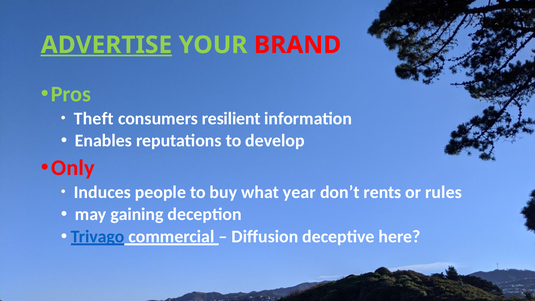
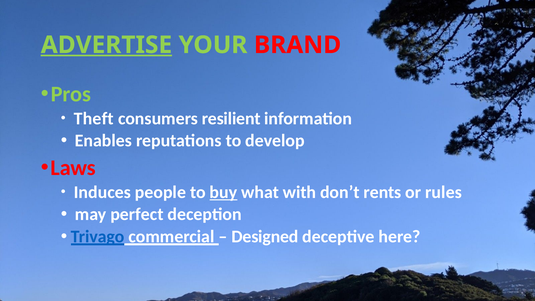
Only: Only -> Laws
buy underline: none -> present
year: year -> with
gaining: gaining -> perfect
Diffusion: Diffusion -> Designed
